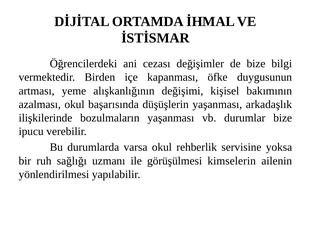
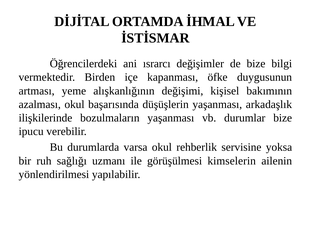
cezası: cezası -> ısrarcı
